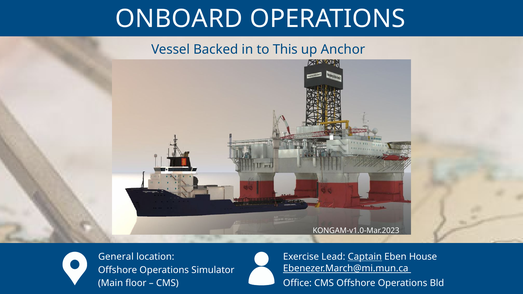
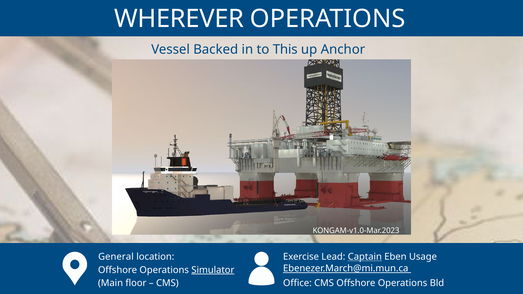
ONBOARD: ONBOARD -> WHEREVER
House: House -> Usage
Simulator underline: none -> present
